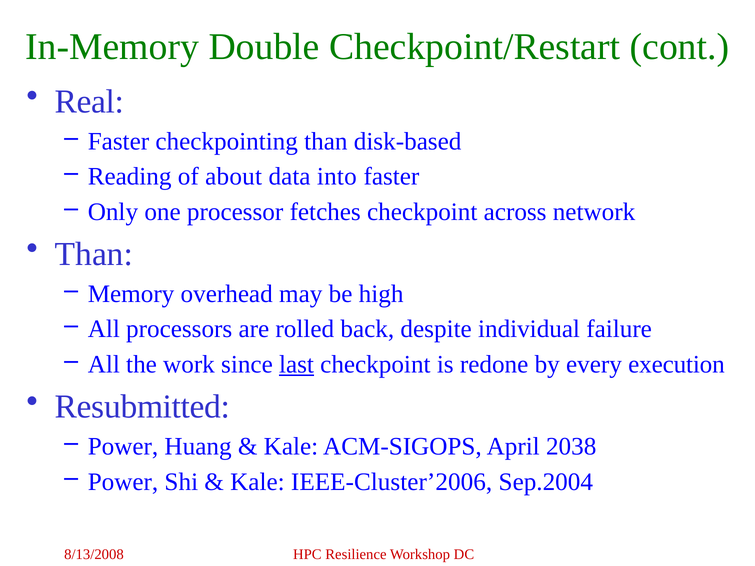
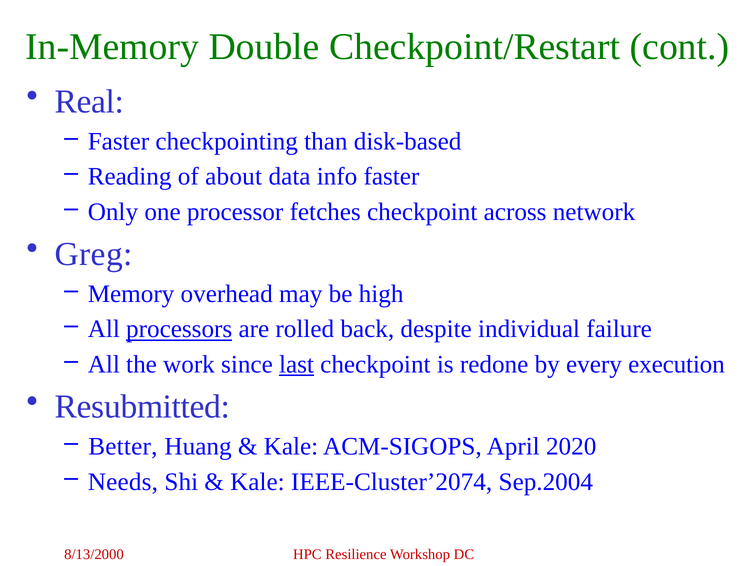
into: into -> info
Than at (94, 254): Than -> Greg
processors underline: none -> present
Power at (123, 447): Power -> Better
2038: 2038 -> 2020
Power at (123, 482): Power -> Needs
IEEE-Cluster’2006: IEEE-Cluster’2006 -> IEEE-Cluster’2074
8/13/2008: 8/13/2008 -> 8/13/2000
